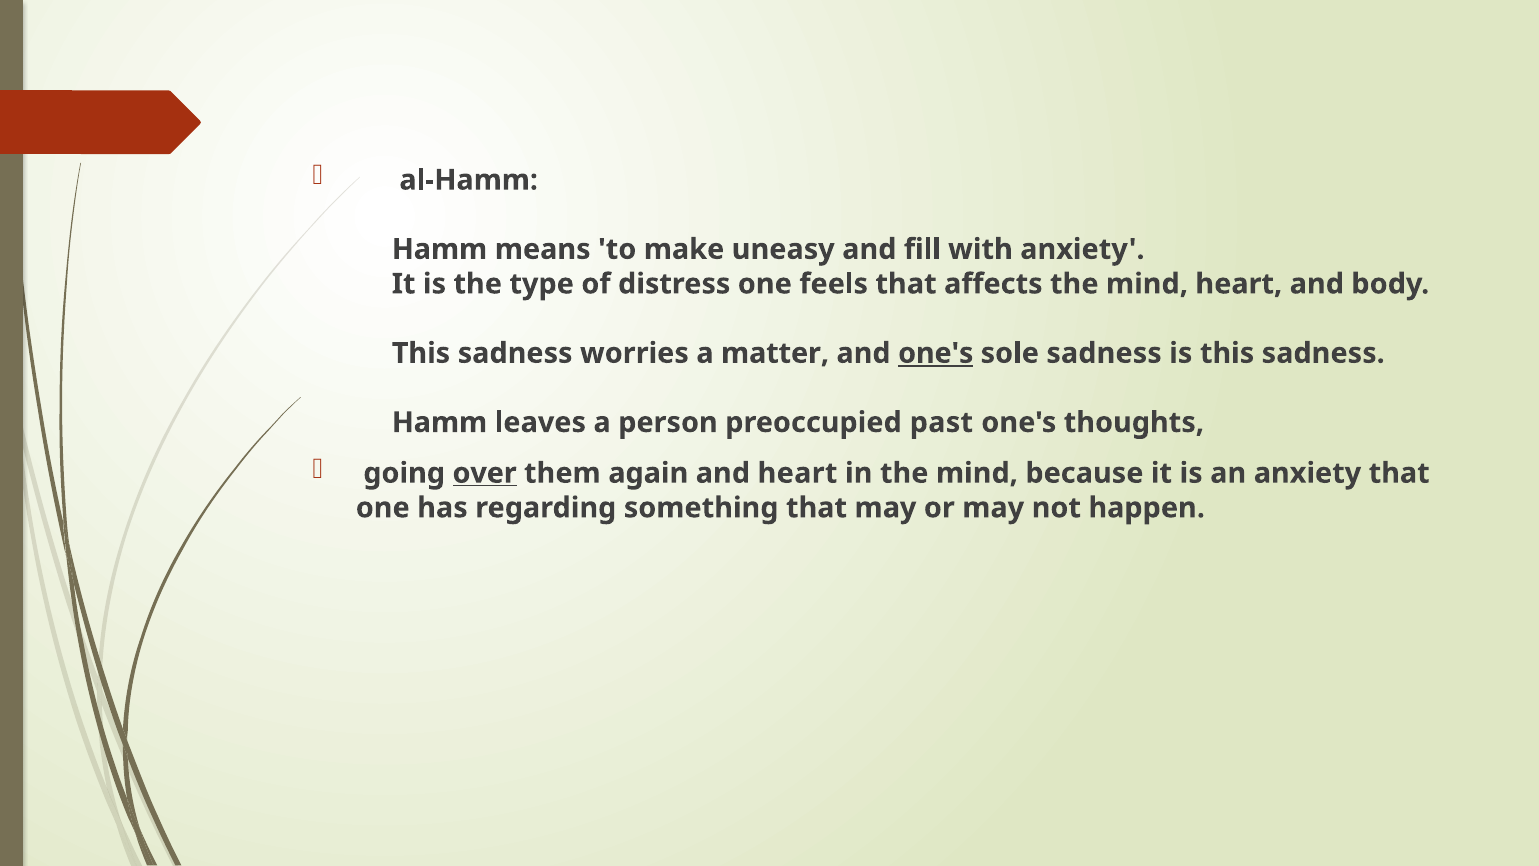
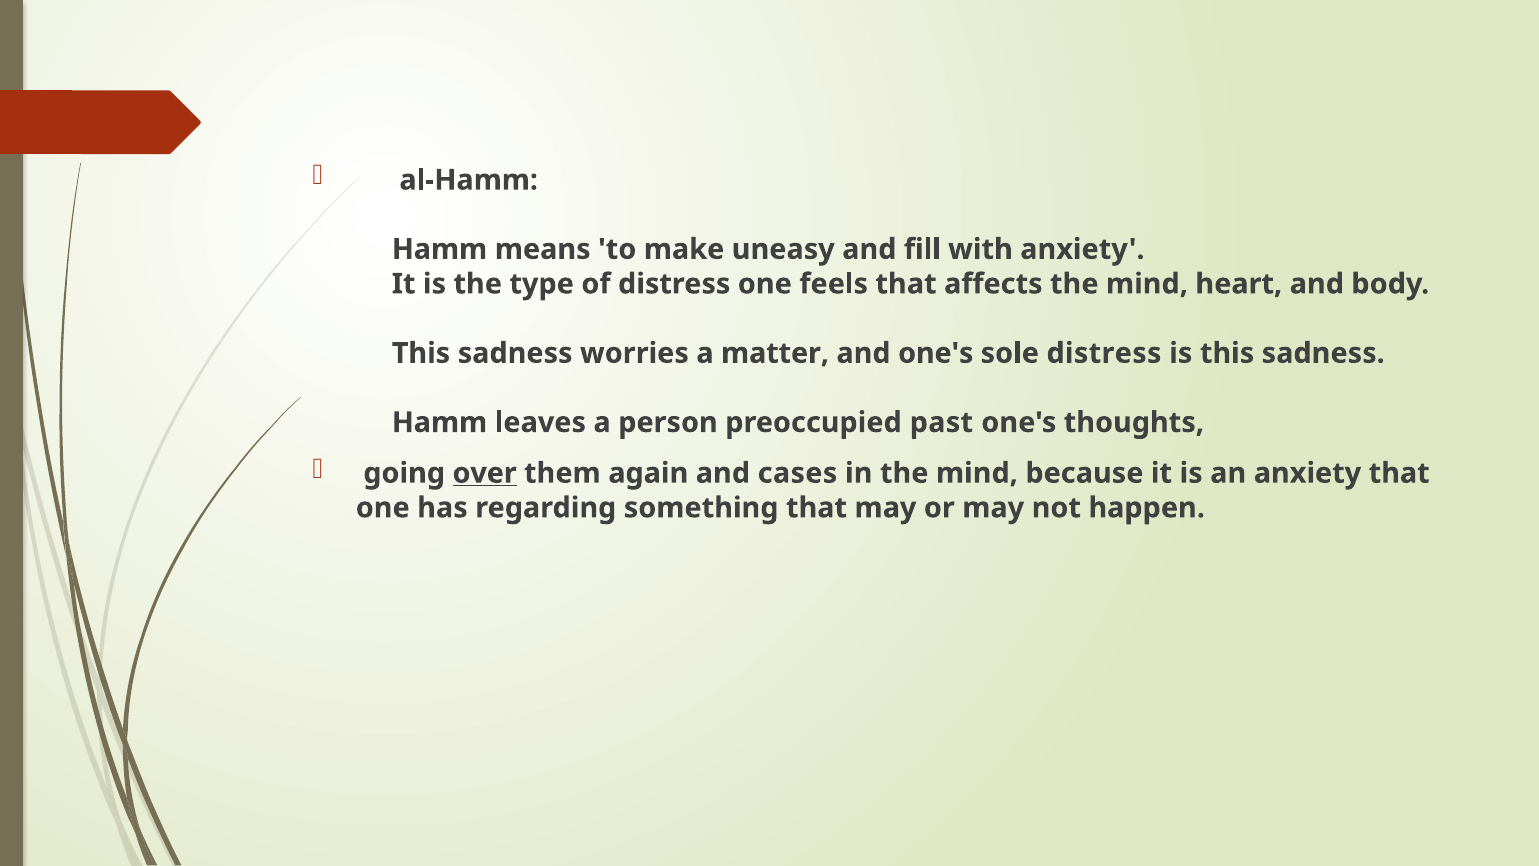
one's at (936, 353) underline: present -> none
sole sadness: sadness -> distress
and heart: heart -> cases
